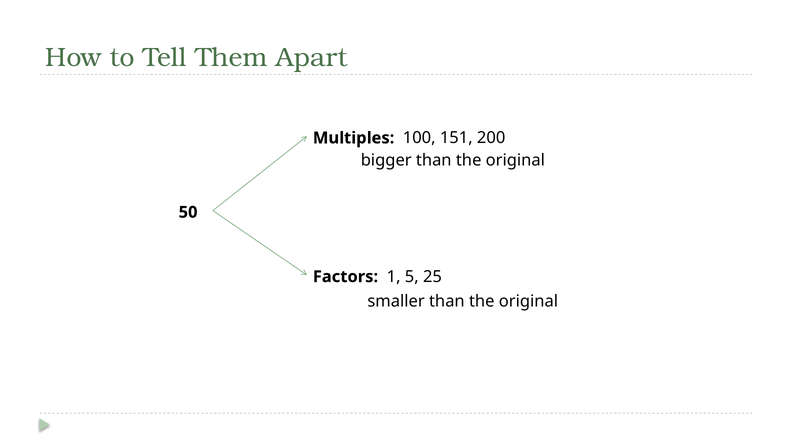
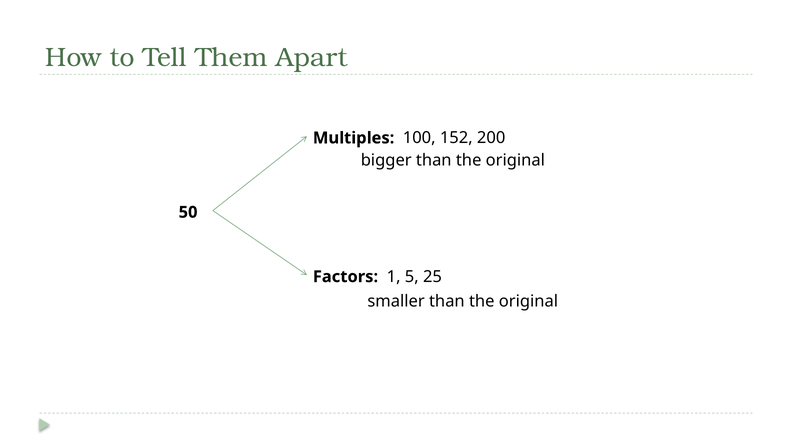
151: 151 -> 152
